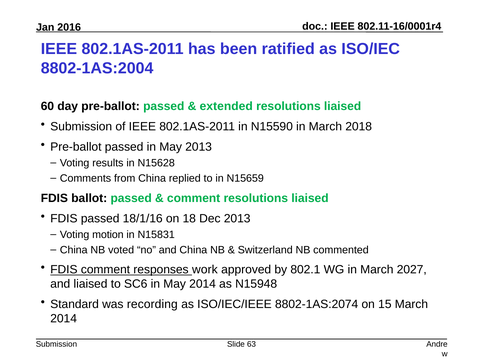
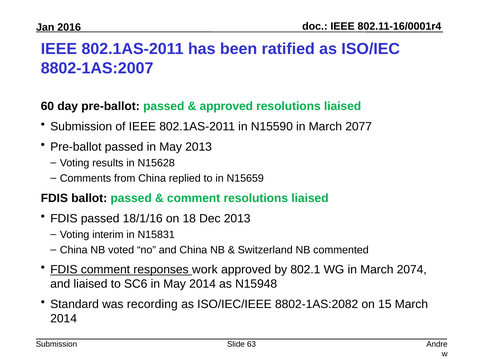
8802-1AS:2004: 8802-1AS:2004 -> 8802-1AS:2007
extended at (226, 106): extended -> approved
2018: 2018 -> 2077
motion: motion -> interim
2027: 2027 -> 2074
8802-1AS:2074: 8802-1AS:2074 -> 8802-1AS:2082
